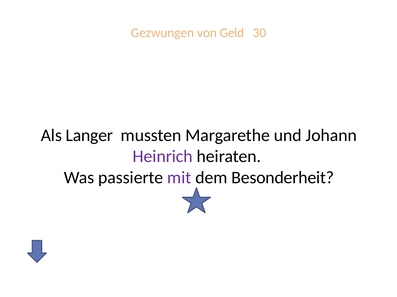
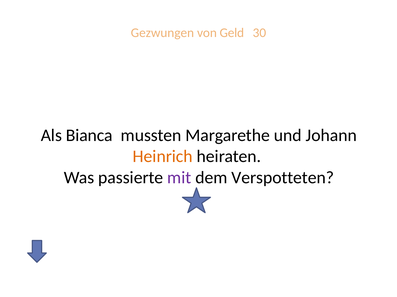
Langer: Langer -> Bianca
Heinrich colour: purple -> orange
Besonderheit: Besonderheit -> Verspotteten
